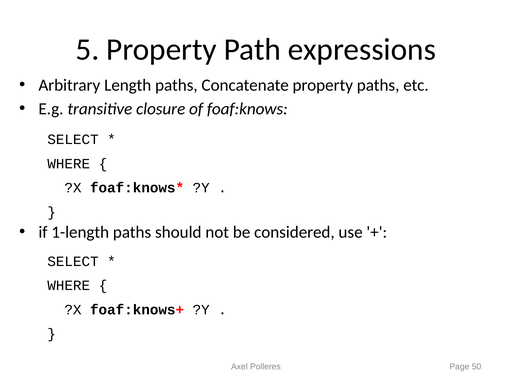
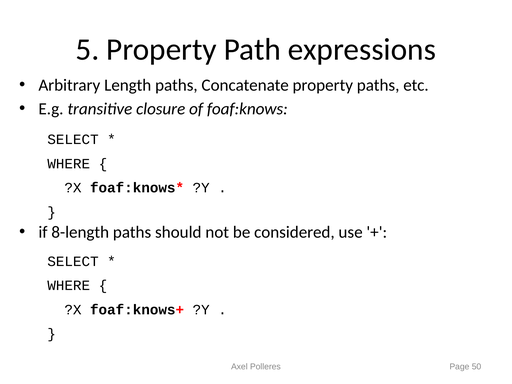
1-length: 1-length -> 8-length
